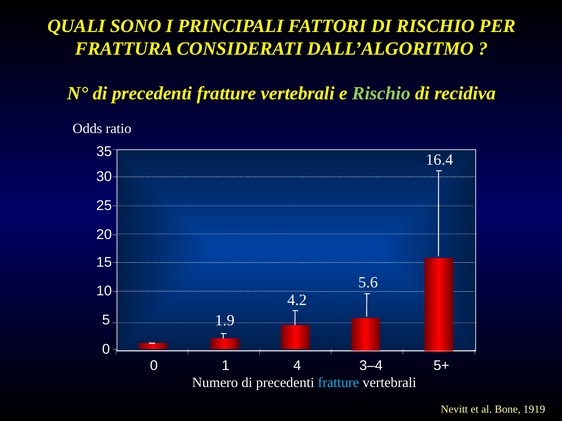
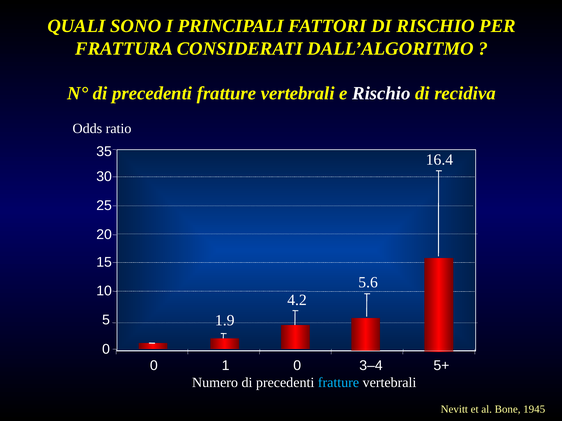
Rischio at (381, 94) colour: light green -> white
1 4: 4 -> 0
1919: 1919 -> 1945
